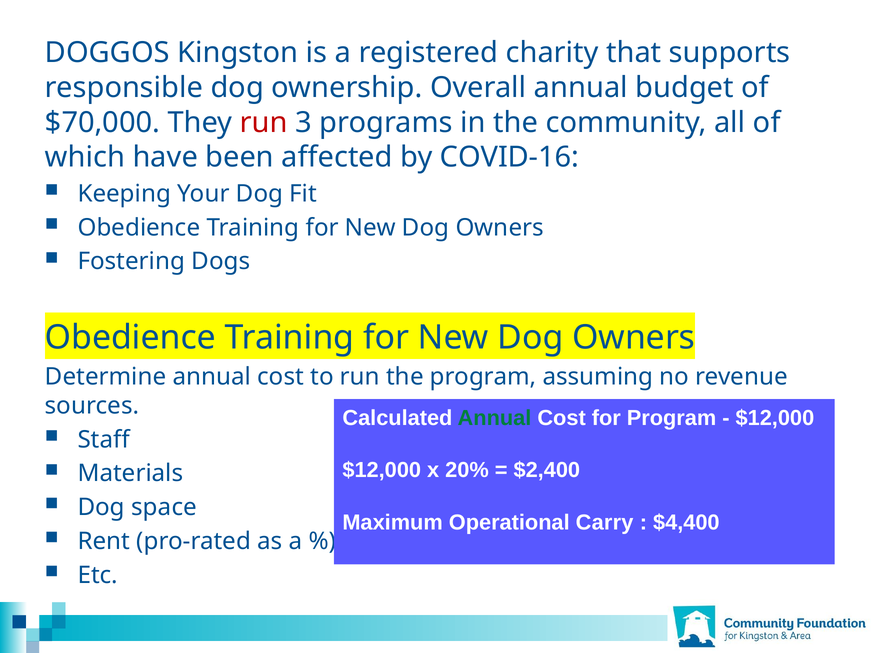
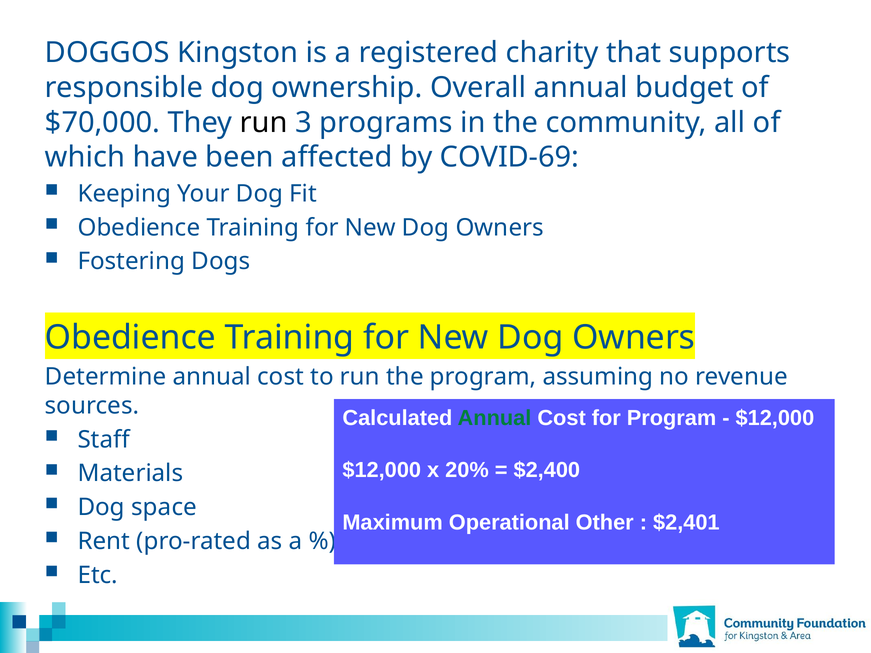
run at (264, 123) colour: red -> black
COVID-16: COVID-16 -> COVID-69
Carry: Carry -> Other
$4,400: $4,400 -> $2,401
